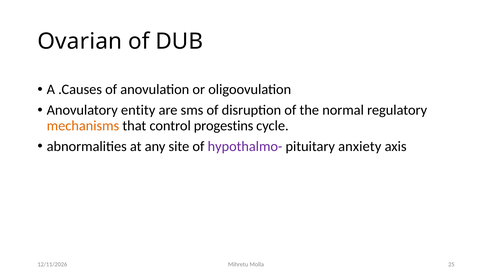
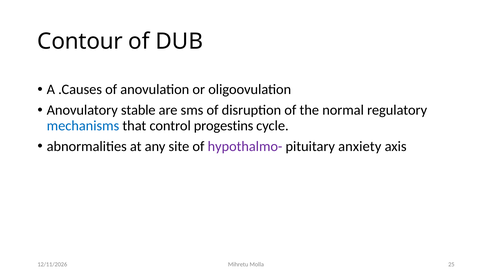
Ovarian: Ovarian -> Contour
entity: entity -> stable
mechanisms colour: orange -> blue
